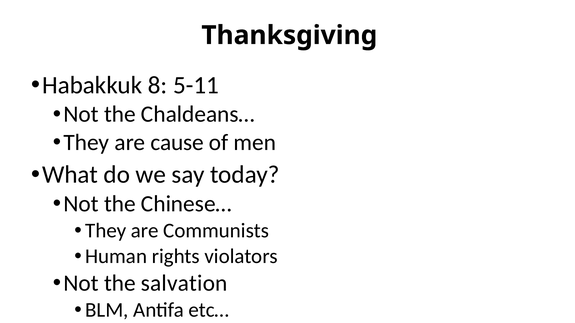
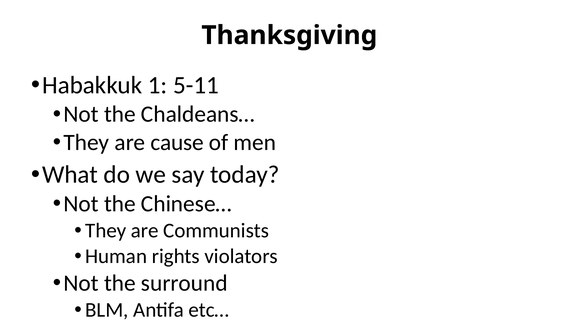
8: 8 -> 1
salvation: salvation -> surround
